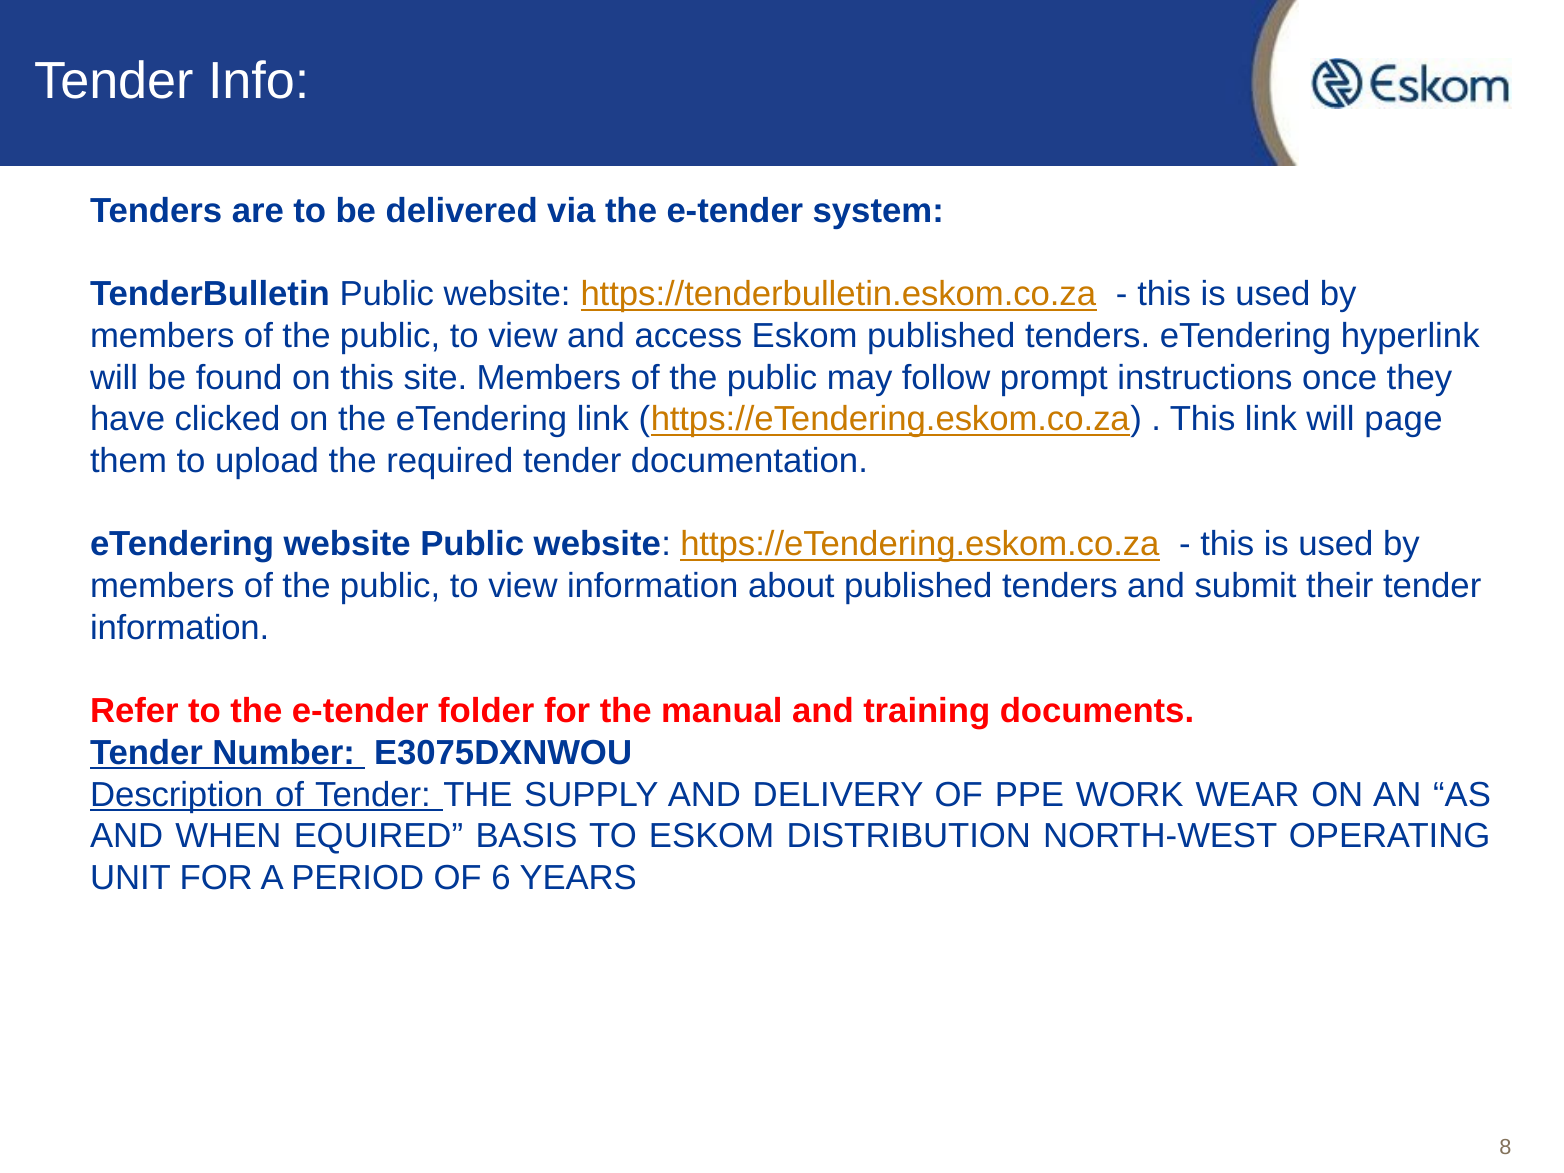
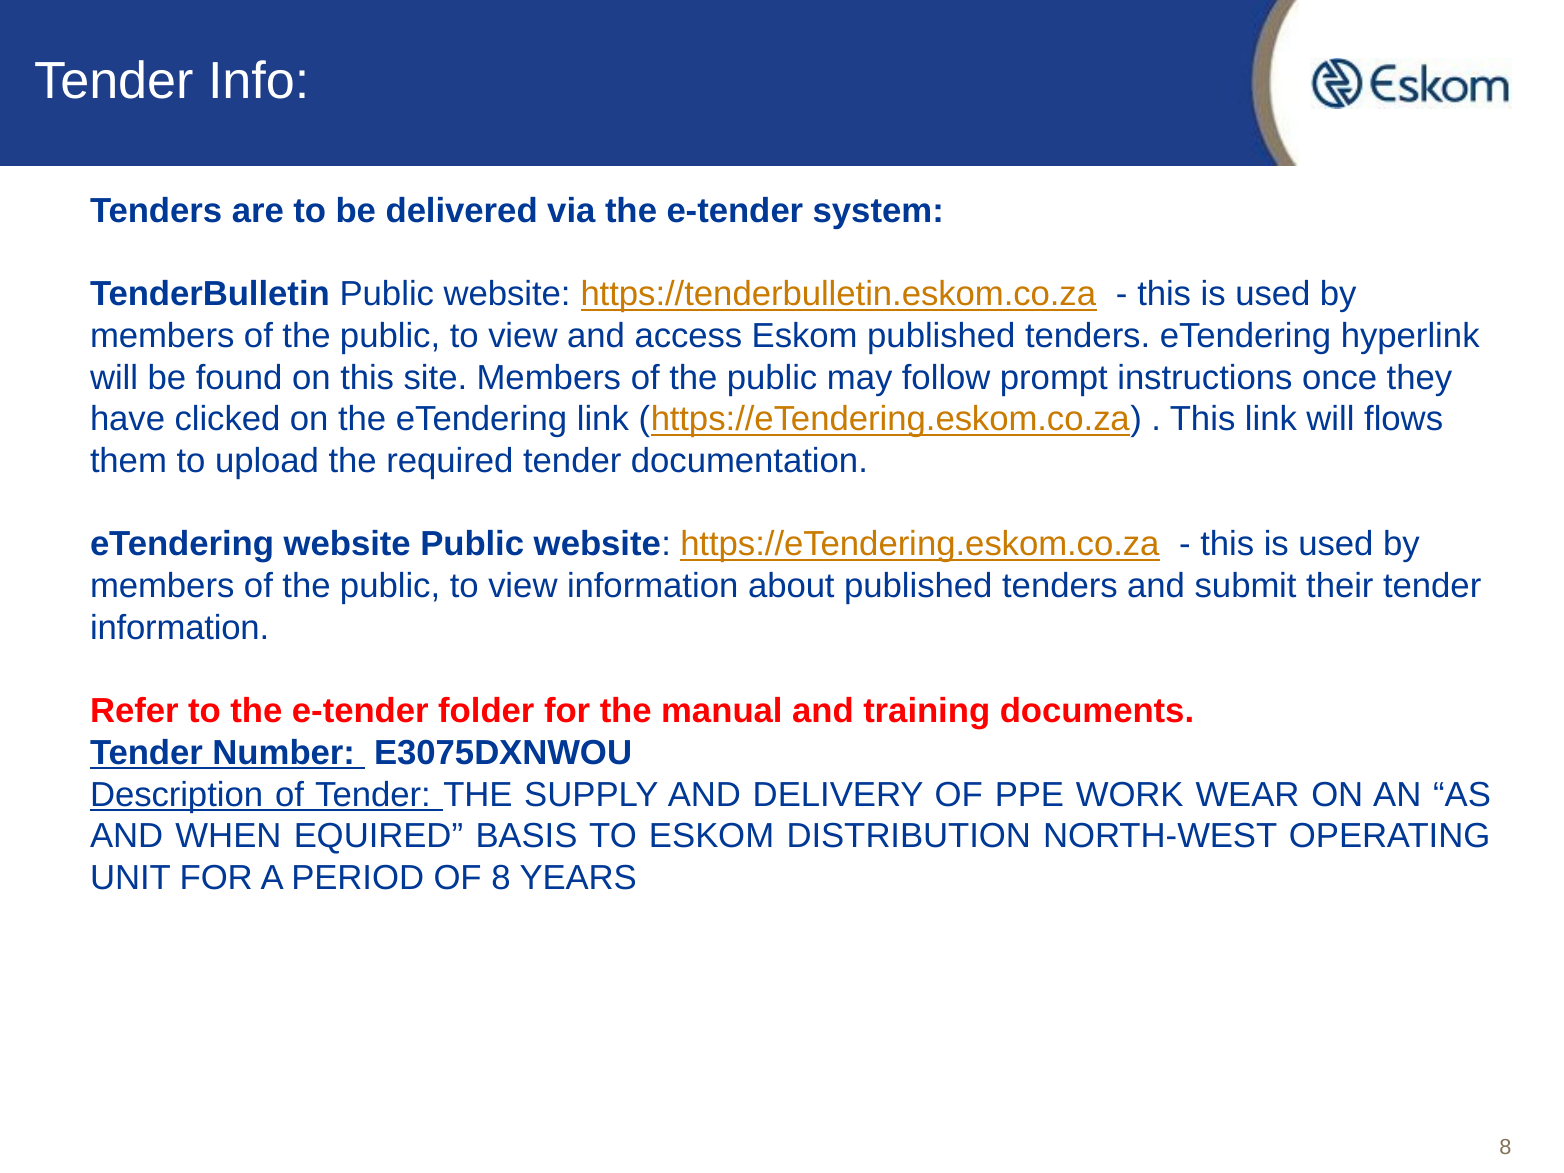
page: page -> flows
OF 6: 6 -> 8
